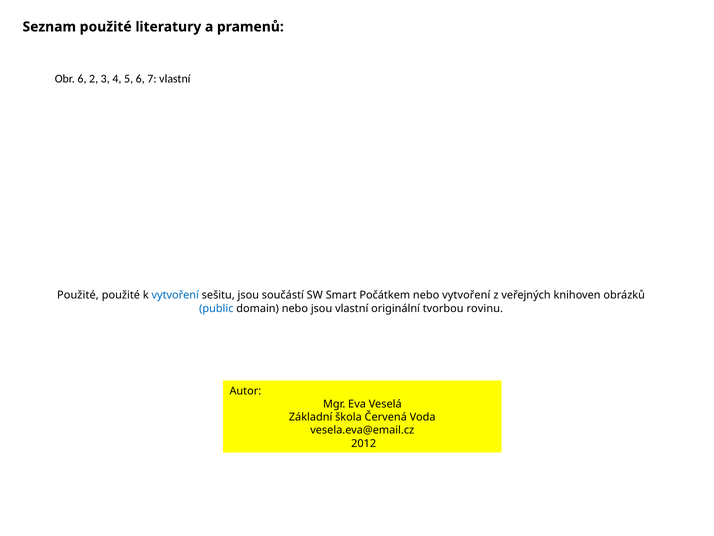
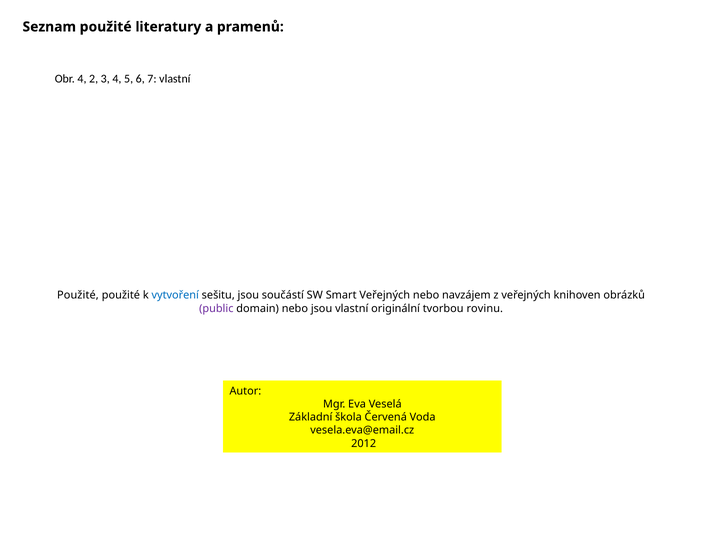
Obr 6: 6 -> 4
Smart Počátkem: Počátkem -> Veřejných
nebo vytvoření: vytvoření -> navzájem
public colour: blue -> purple
